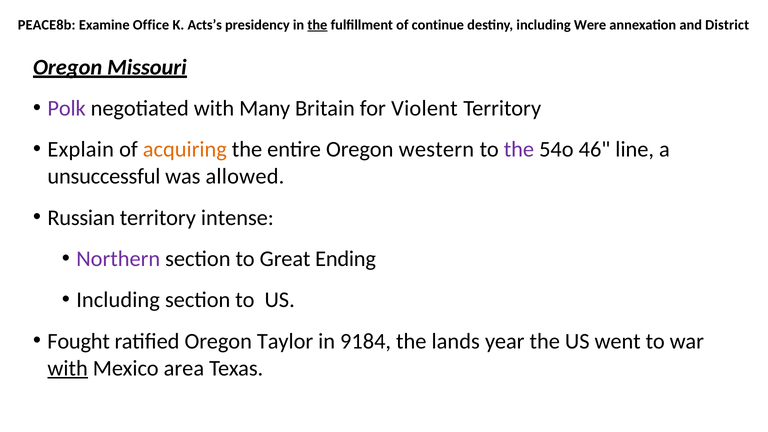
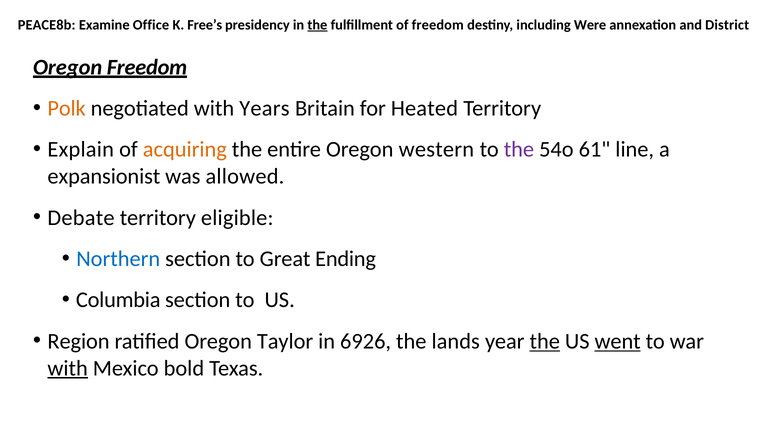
Acts’s: Acts’s -> Free’s
of continue: continue -> freedom
Oregon Missouri: Missouri -> Freedom
Polk colour: purple -> orange
Many: Many -> Years
Violent: Violent -> Heated
46: 46 -> 61
unsuccessful: unsuccessful -> expansionist
Russian: Russian -> Debate
intense: intense -> eligible
Northern colour: purple -> blue
Including at (118, 300): Including -> Columbia
Fought: Fought -> Region
9184: 9184 -> 6926
the at (545, 341) underline: none -> present
went underline: none -> present
area: area -> bold
